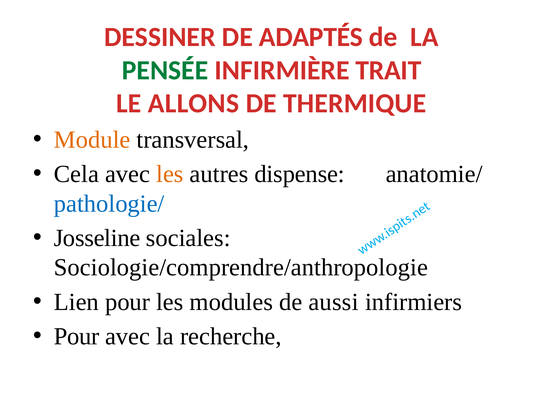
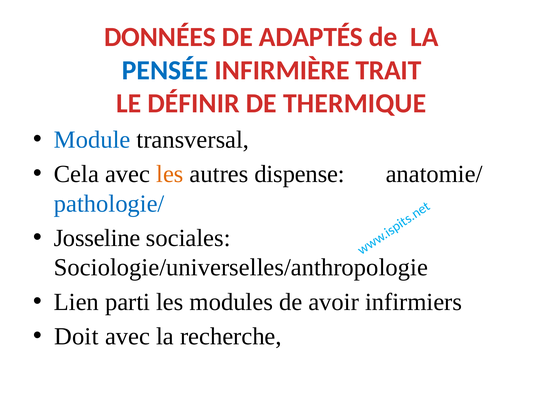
DESSINER: DESSINER -> DONNÉES
PENSÉE colour: green -> blue
ALLONS: ALLONS -> DÉFINIR
Module colour: orange -> blue
Sociologie/comprendre/anthropologie: Sociologie/comprendre/anthropologie -> Sociologie/universelles/anthropologie
Lien pour: pour -> parti
aussi: aussi -> avoir
Pour at (77, 336): Pour -> Doit
